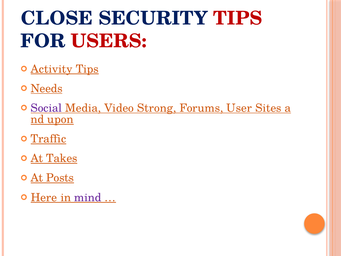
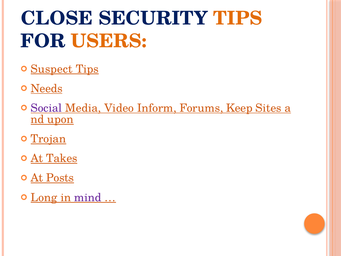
TIPS at (238, 18) colour: red -> orange
USERS colour: red -> orange
Activity: Activity -> Suspect
Strong: Strong -> Inform
User: User -> Keep
Traffic: Traffic -> Trojan
Here: Here -> Long
